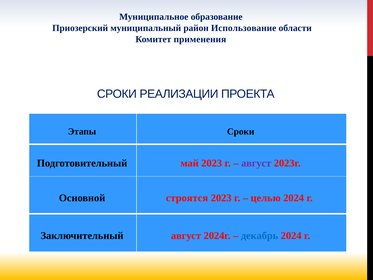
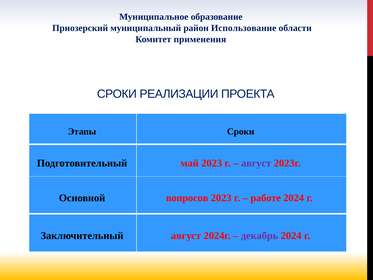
строятся: строятся -> вопросов
целью: целью -> работе
декабрь colour: blue -> purple
